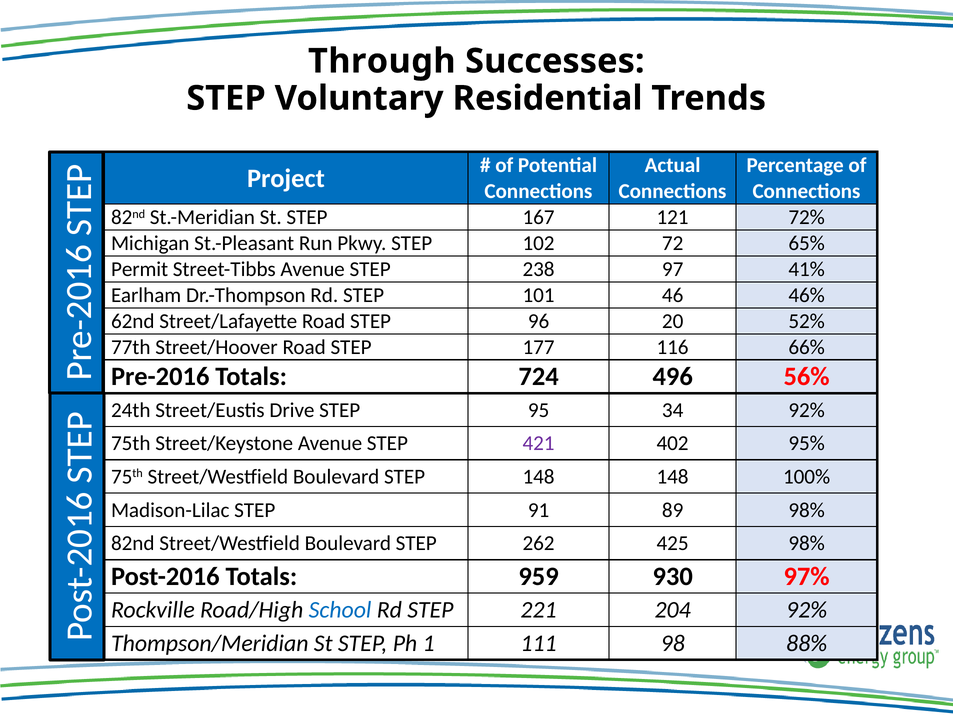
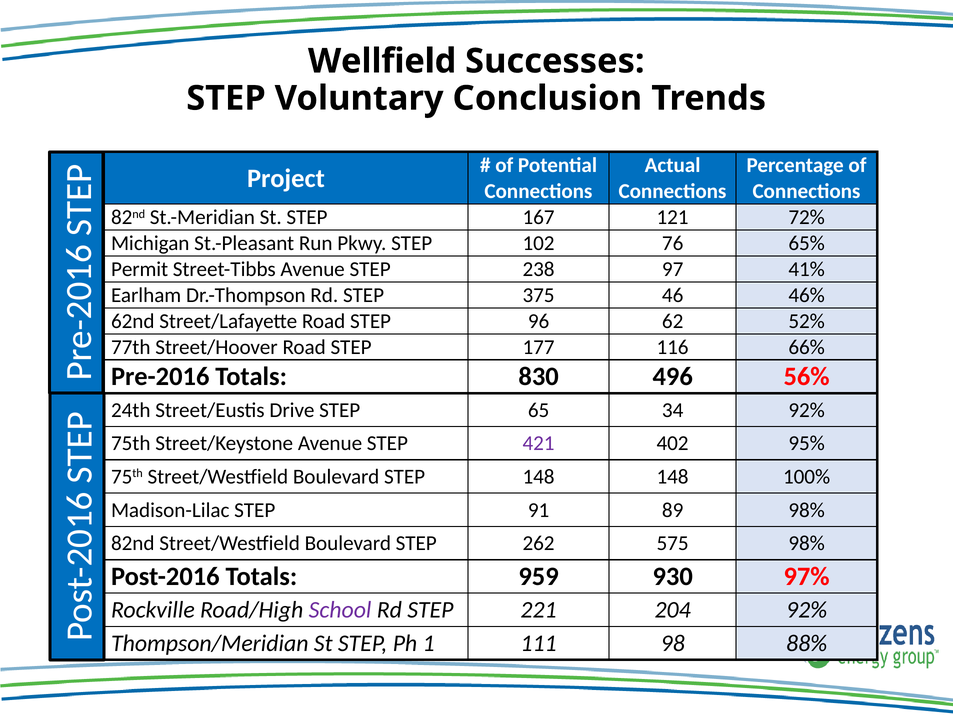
Through: Through -> Wellfield
Residential: Residential -> Conclusion
72: 72 -> 76
101: 101 -> 375
20: 20 -> 62
724: 724 -> 830
95: 95 -> 65
425: 425 -> 575
School colour: blue -> purple
